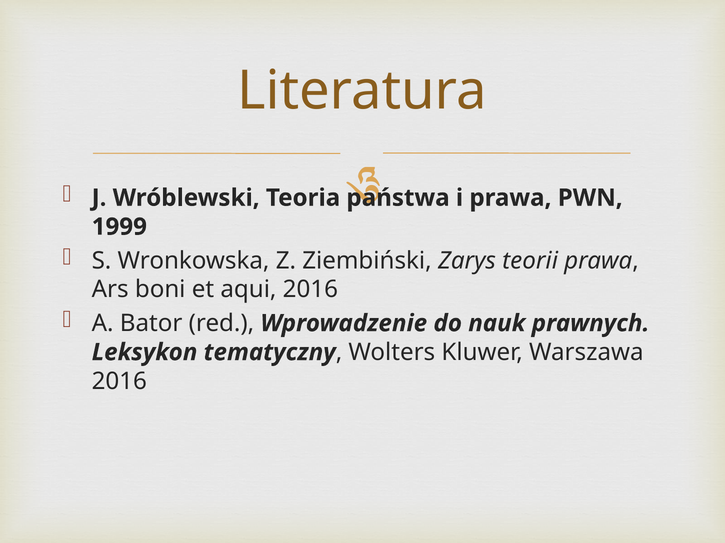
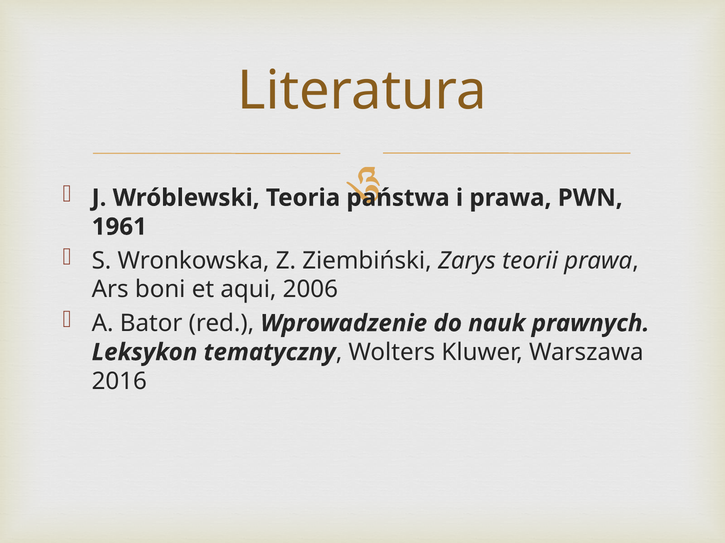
1999: 1999 -> 1961
aqui 2016: 2016 -> 2006
